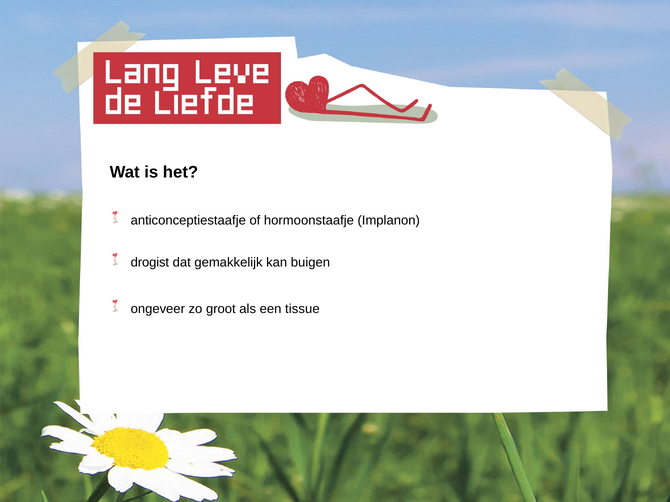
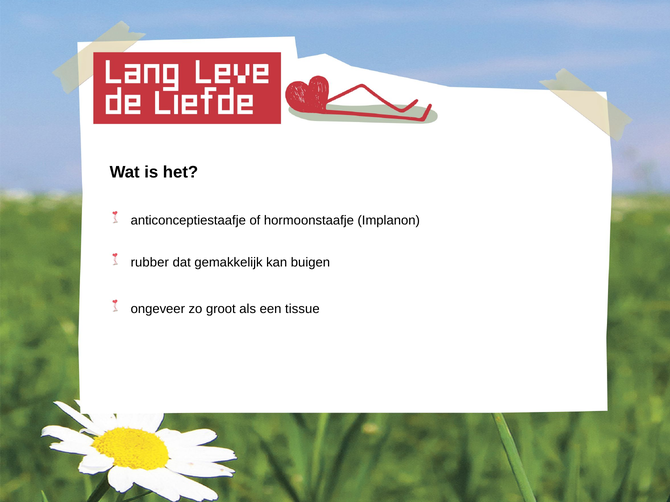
drogist: drogist -> rubber
